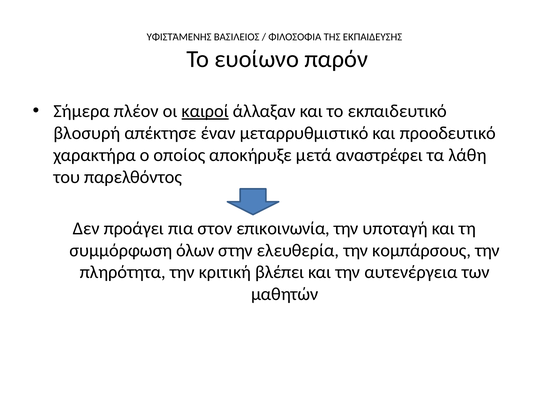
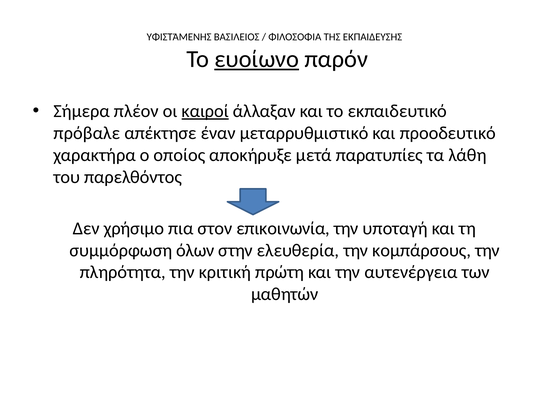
ευοίωνο underline: none -> present
βλοσυρή: βλοσυρή -> πρόβαλε
αναστρέφει: αναστρέφει -> παρατυπίες
προάγει: προάγει -> χρήσιμο
βλέπει: βλέπει -> πρώτη
